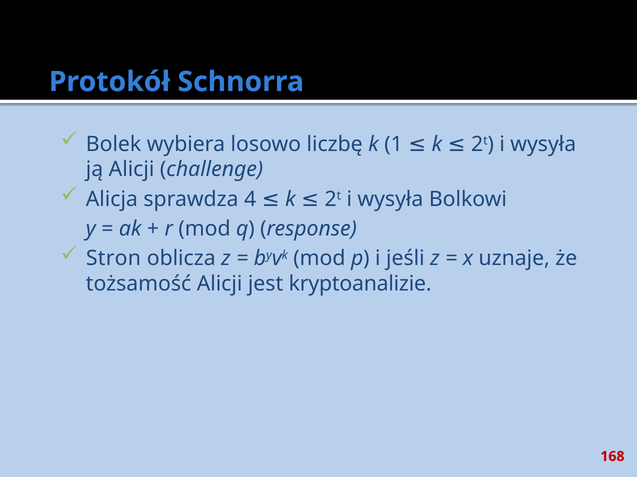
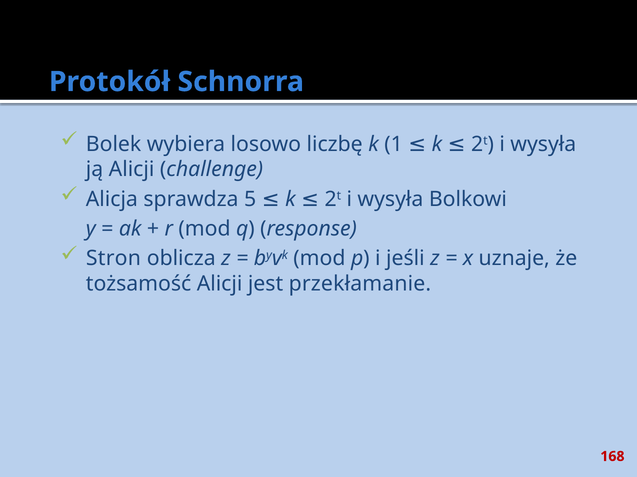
4: 4 -> 5
kryptoanalizie: kryptoanalizie -> przekłamanie
